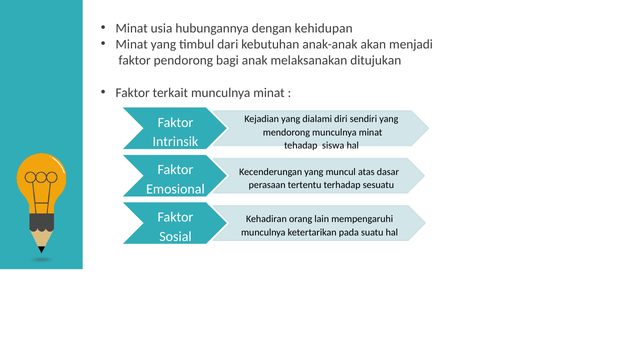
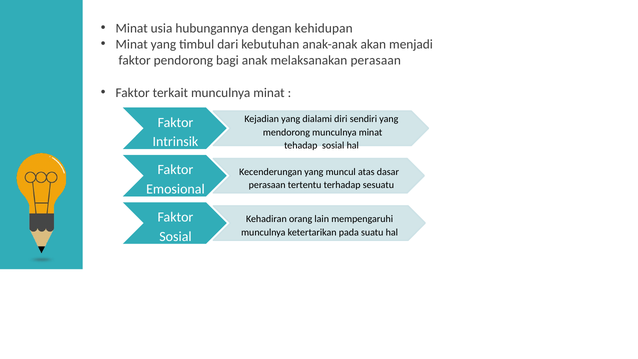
melaksanakan ditujukan: ditujukan -> perasaan
tehadap siswa: siswa -> sosial
